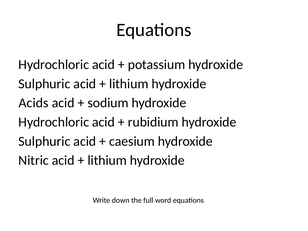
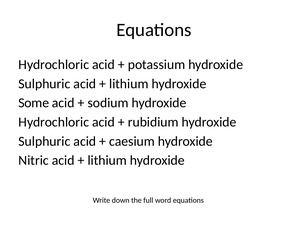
Acids: Acids -> Some
